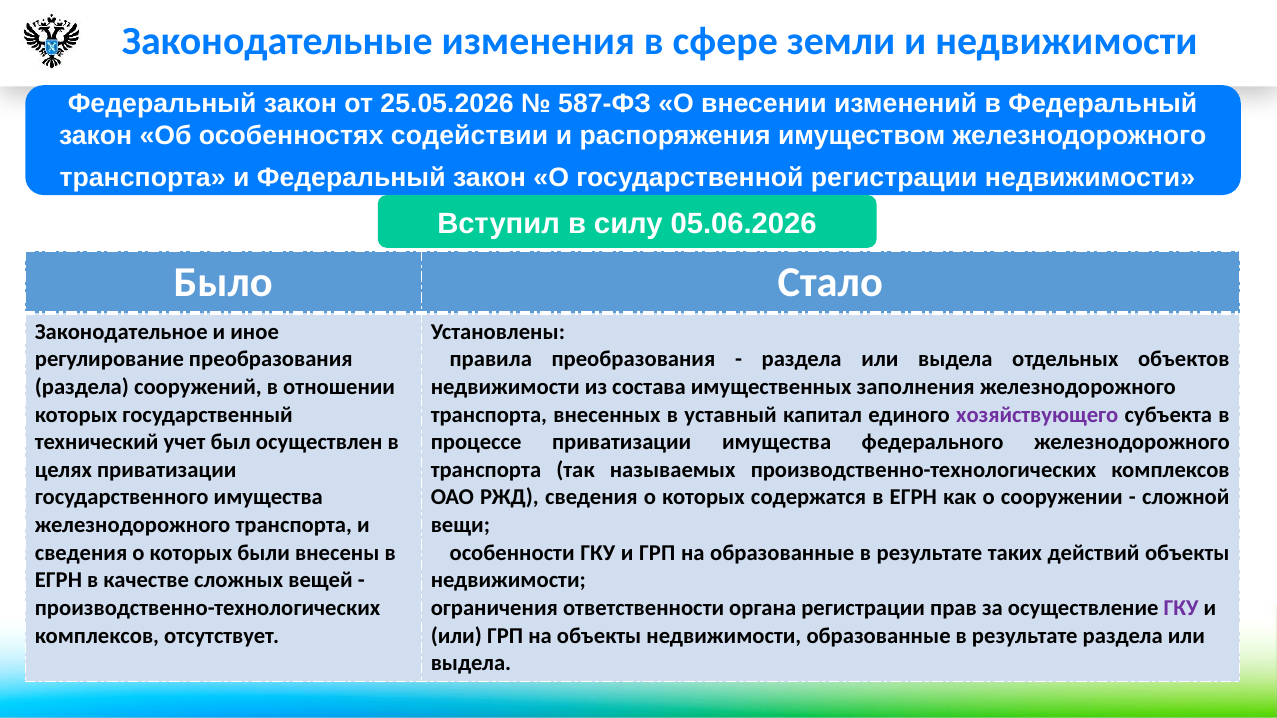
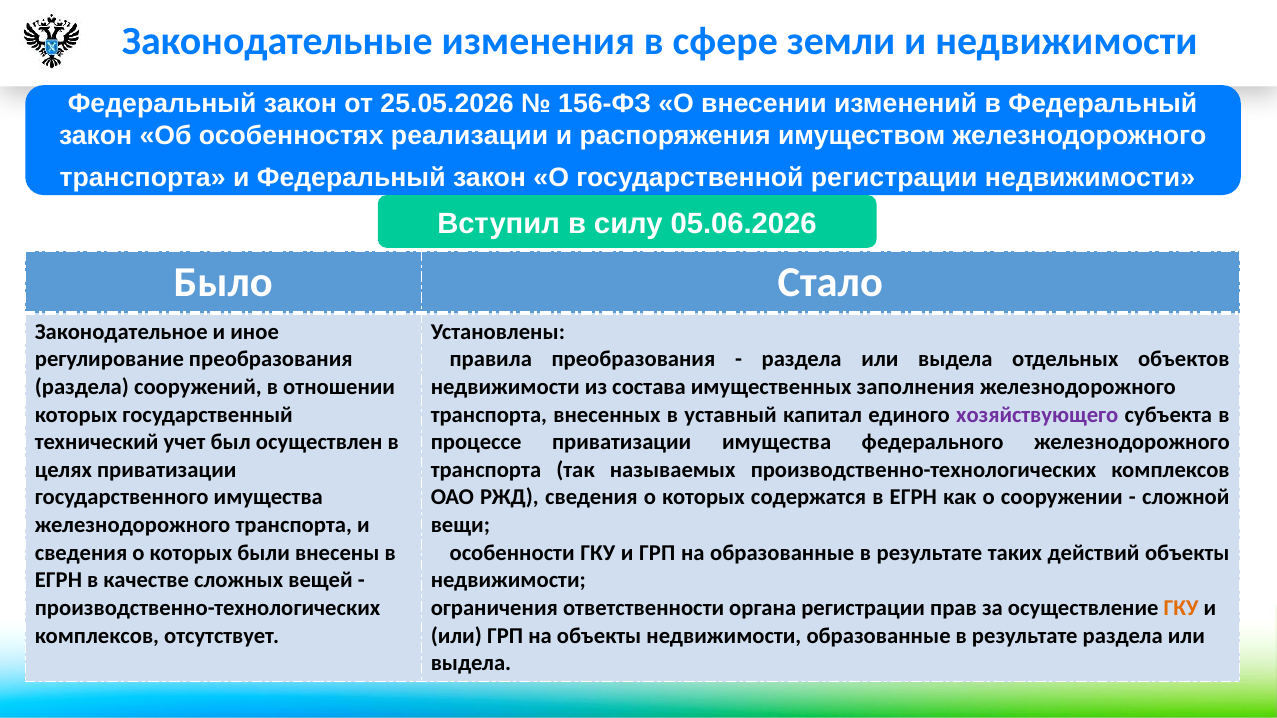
587-ФЗ: 587-ФЗ -> 156-ФЗ
содействии: содействии -> реализации
ГКУ at (1181, 608) colour: purple -> orange
